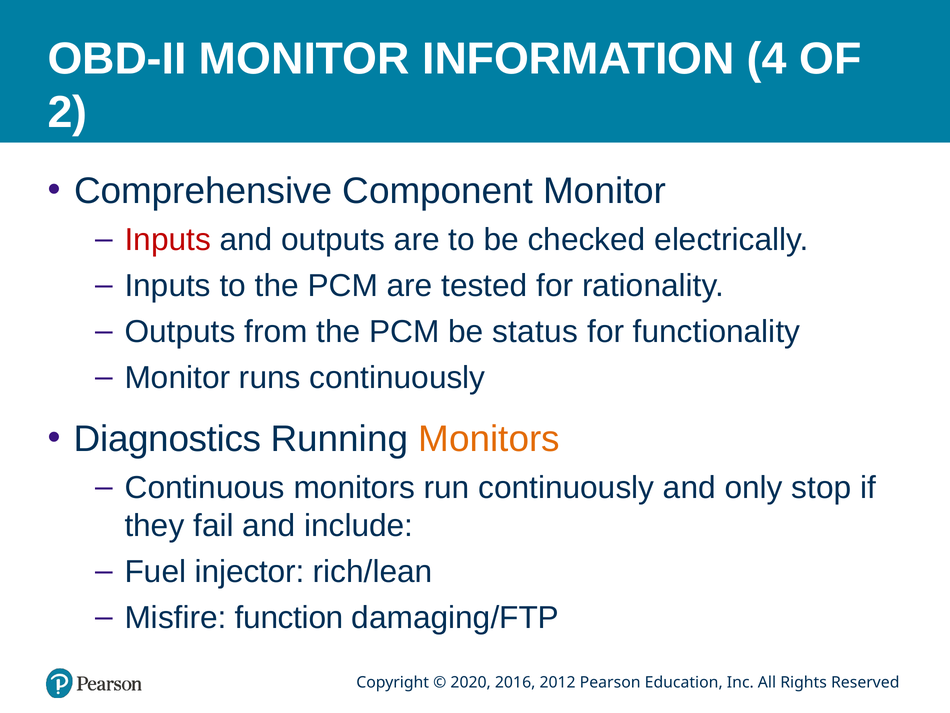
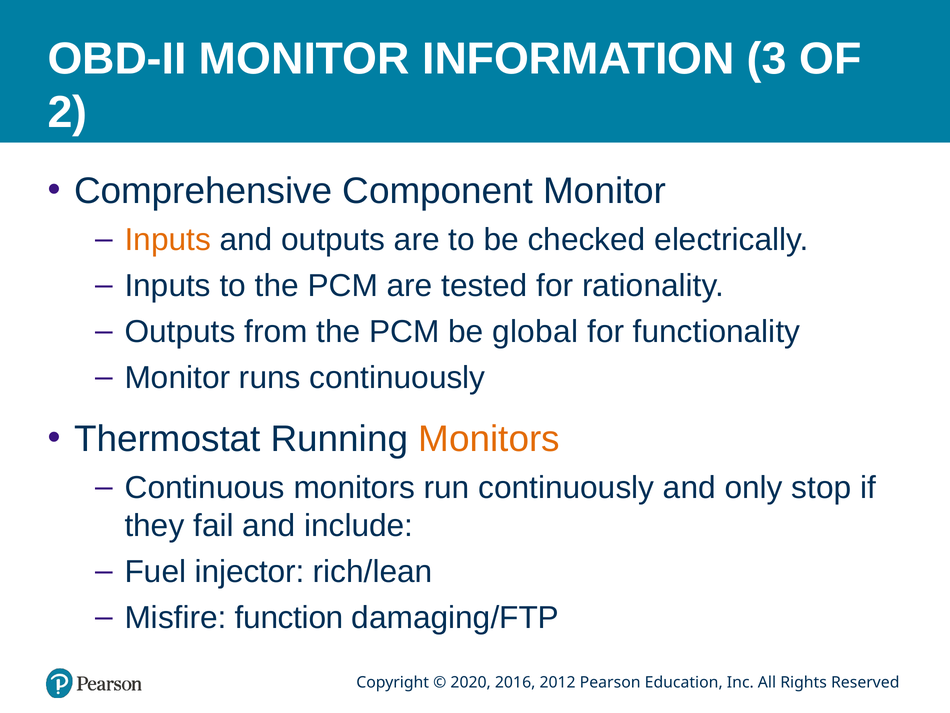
4: 4 -> 3
Inputs at (168, 240) colour: red -> orange
status: status -> global
Diagnostics: Diagnostics -> Thermostat
